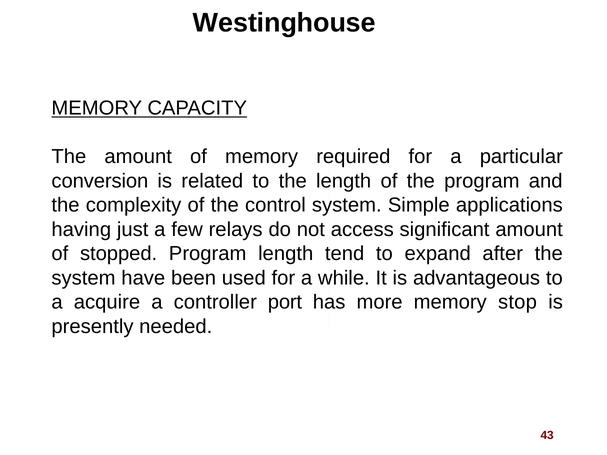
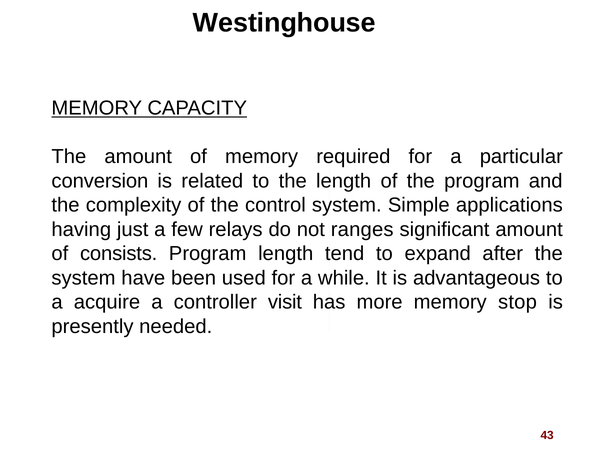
access: access -> ranges
stopped: stopped -> consists
port: port -> visit
